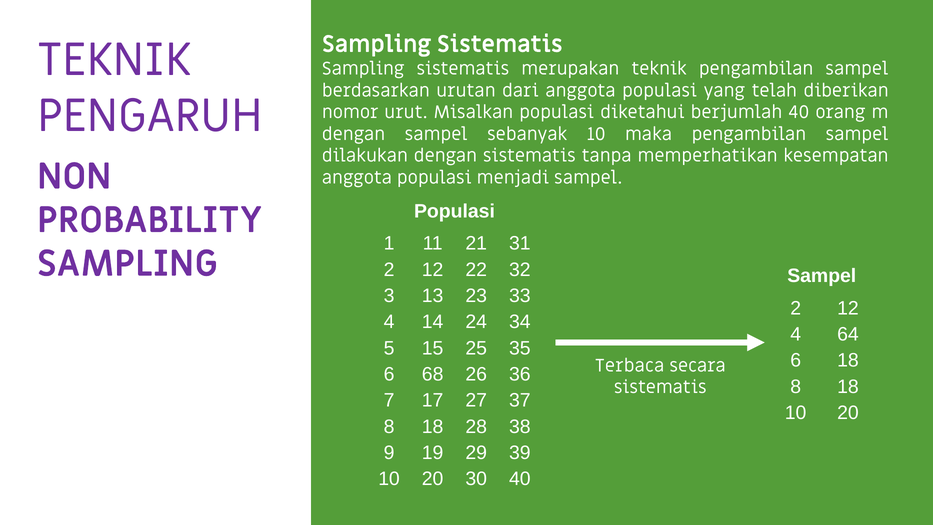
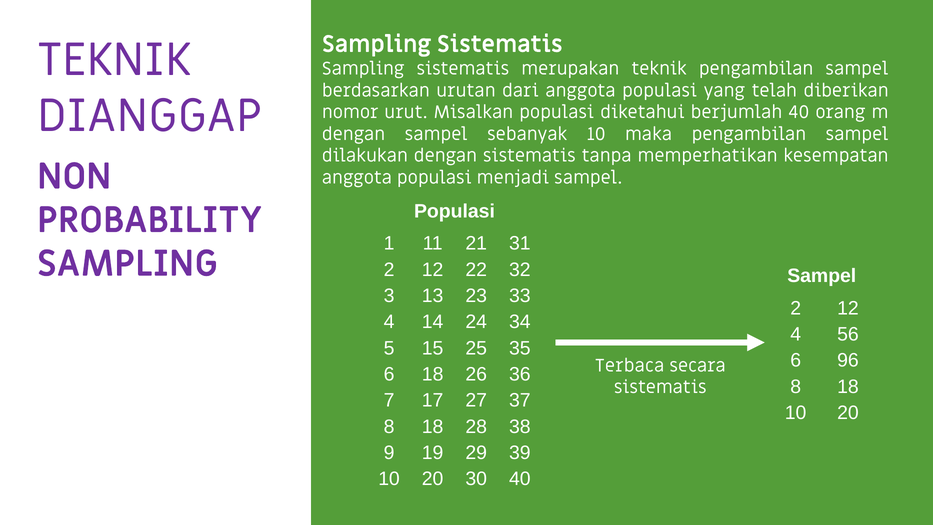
PENGARUH: PENGARUH -> DIANGGAP
64: 64 -> 56
6 18: 18 -> 96
6 68: 68 -> 18
